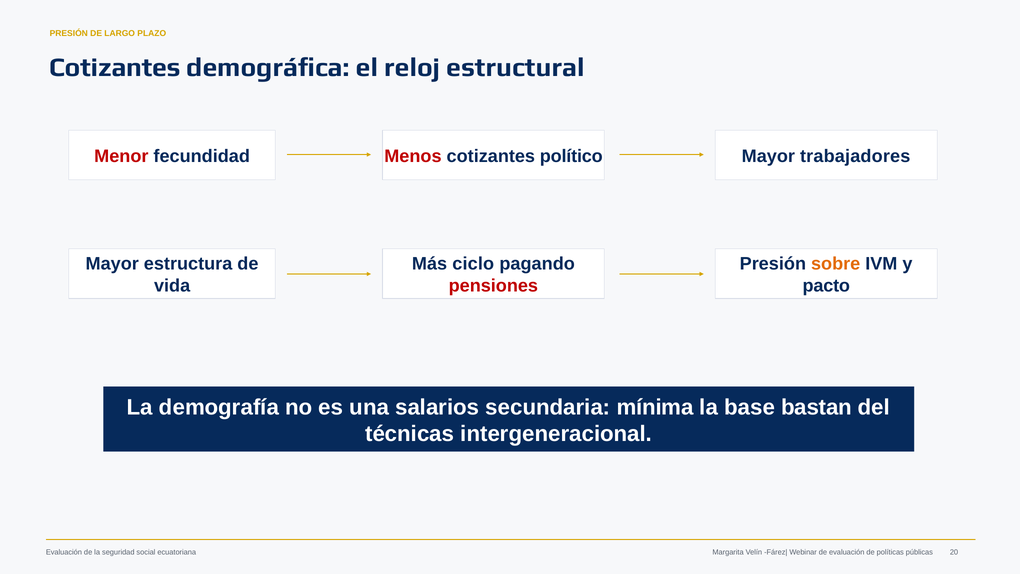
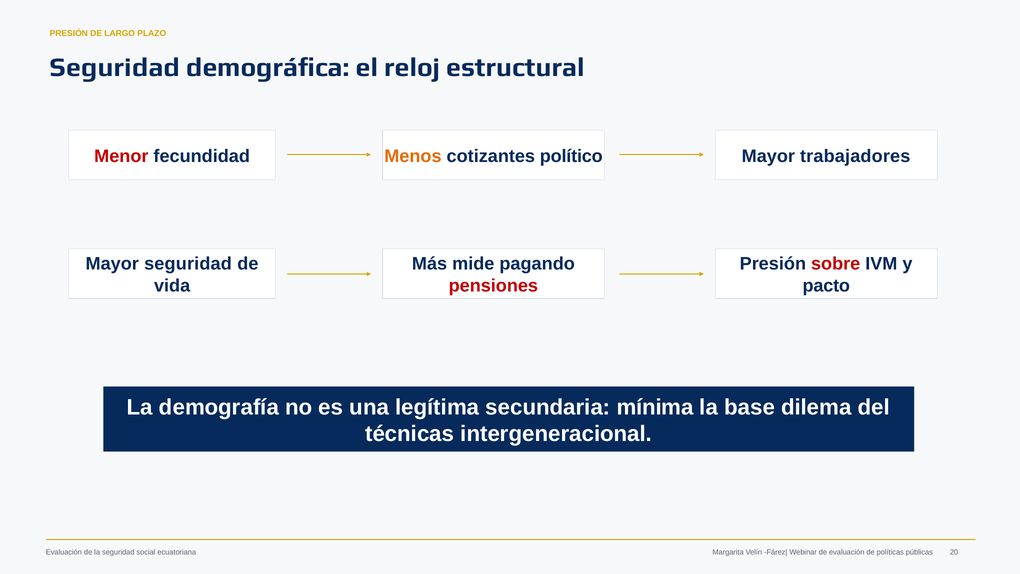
Cotizantes at (115, 67): Cotizantes -> Seguridad
Menos colour: red -> orange
Mayor estructura: estructura -> seguridad
ciclo: ciclo -> mide
sobre colour: orange -> red
salarios: salarios -> legítima
bastan: bastan -> dilema
